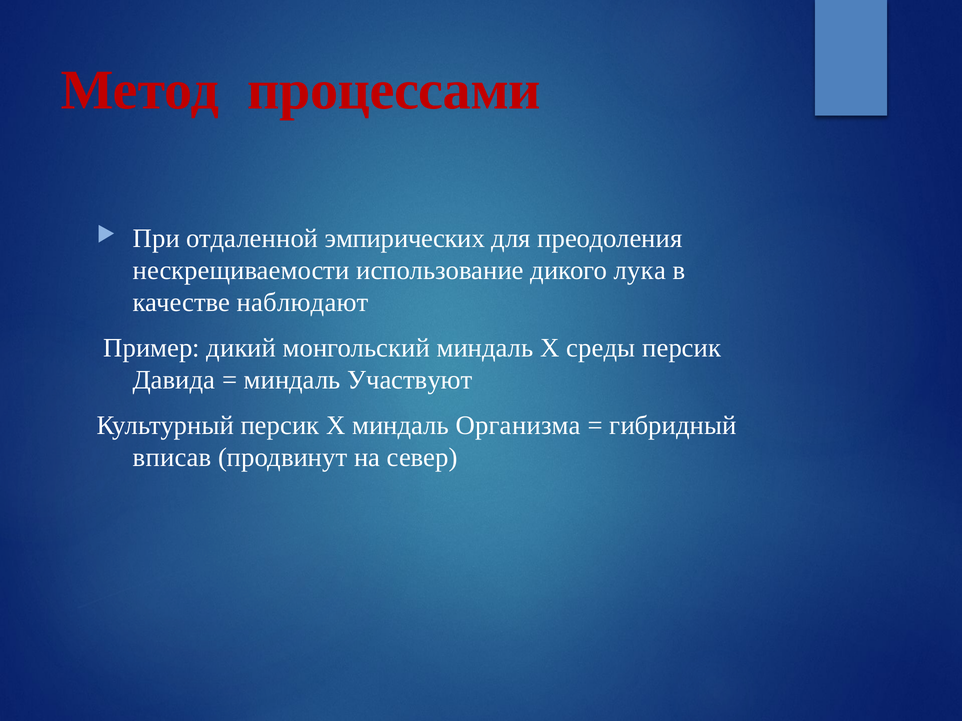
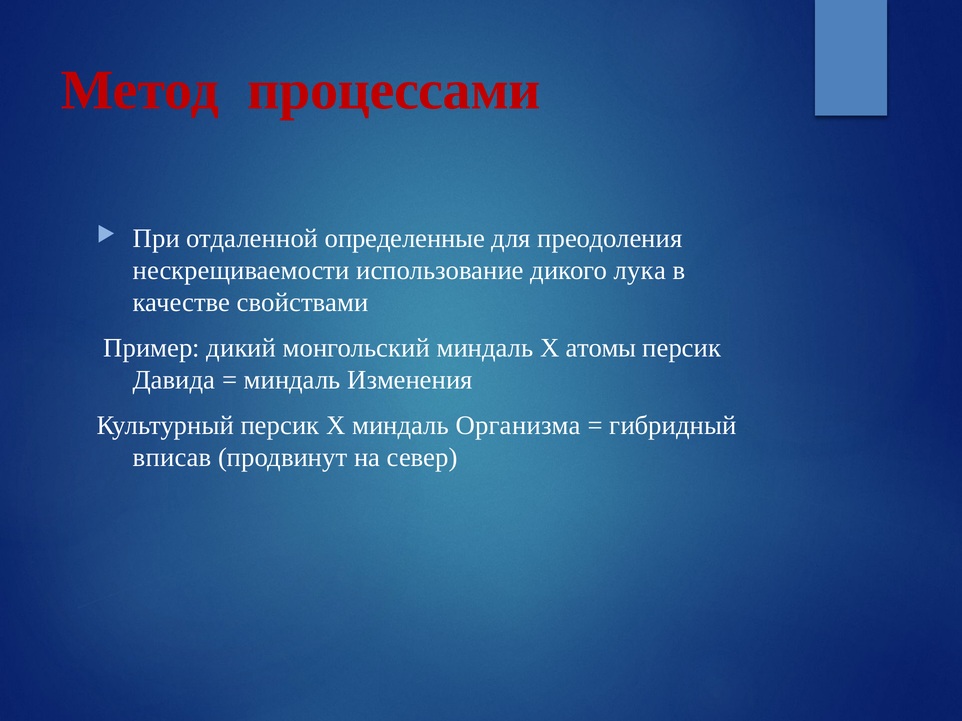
эмпирических: эмпирических -> определенные
наблюдают: наблюдают -> свойствами
среды: среды -> атомы
Участвуют: Участвуют -> Изменения
